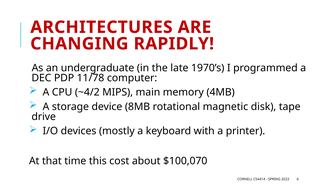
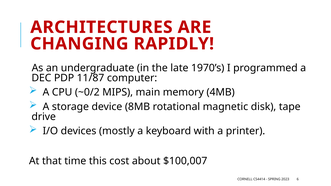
11/78: 11/78 -> 11/87
~4/2: ~4/2 -> ~0/2
$100,070: $100,070 -> $100,007
